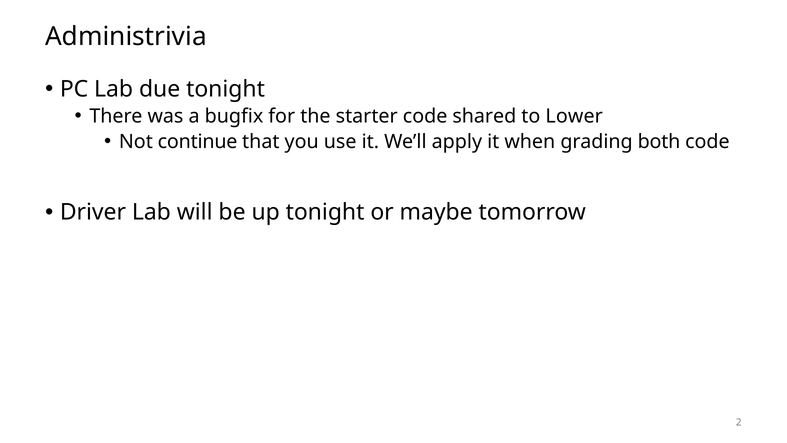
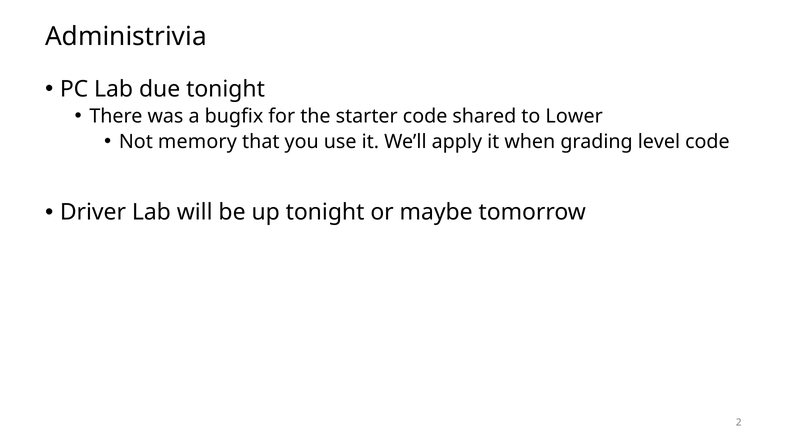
continue: continue -> memory
both: both -> level
